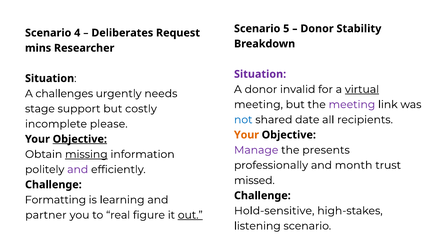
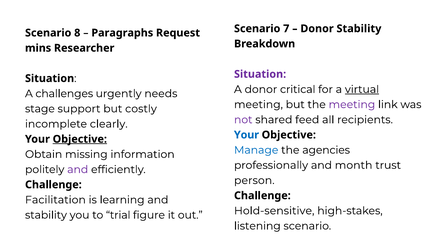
5: 5 -> 7
4: 4 -> 8
Deliberates: Deliberates -> Paragraphs
invalid: invalid -> critical
not colour: blue -> purple
date: date -> feed
please: please -> clearly
Your at (246, 135) colour: orange -> blue
Manage colour: purple -> blue
presents: presents -> agencies
missing underline: present -> none
missed: missed -> person
Formatting: Formatting -> Facilitation
partner at (46, 214): partner -> stability
real: real -> trial
out underline: present -> none
